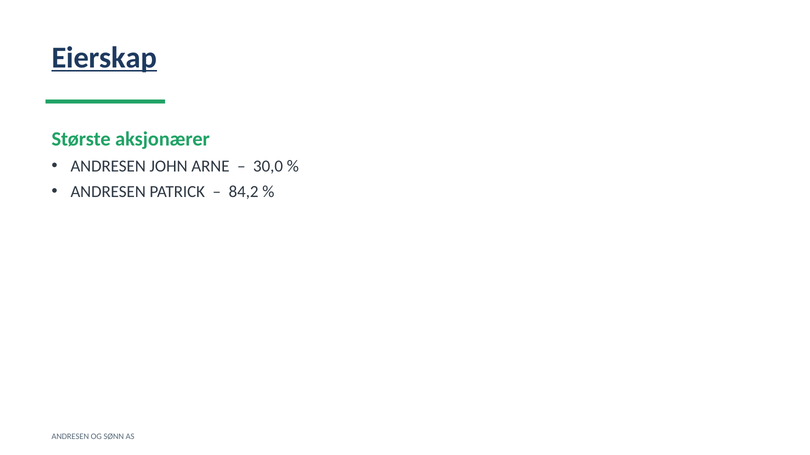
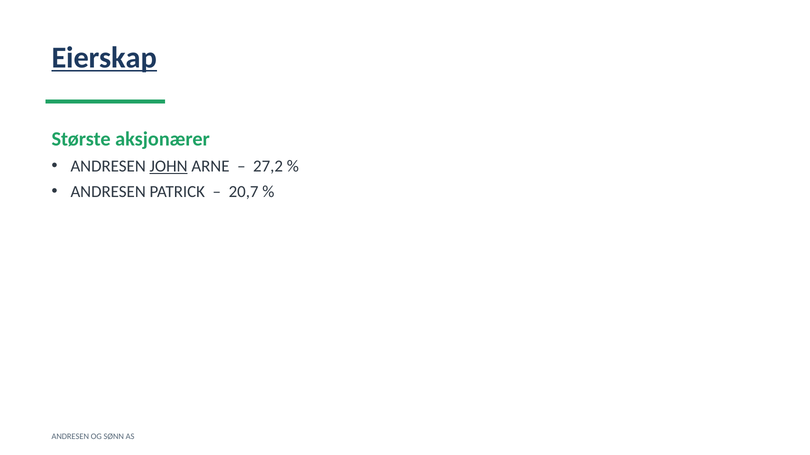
JOHN underline: none -> present
30,0: 30,0 -> 27,2
84,2: 84,2 -> 20,7
